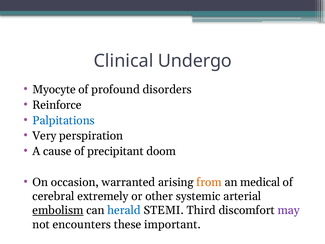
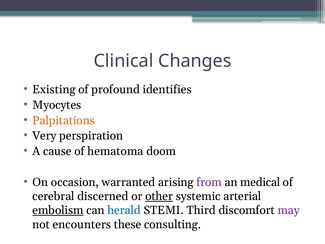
Undergo: Undergo -> Changes
Myocyte: Myocyte -> Existing
disorders: disorders -> identifies
Reinforce: Reinforce -> Myocytes
Palpitations colour: blue -> orange
precipitant: precipitant -> hematoma
from colour: orange -> purple
extremely: extremely -> discerned
other underline: none -> present
important: important -> consulting
